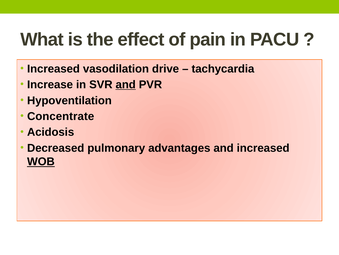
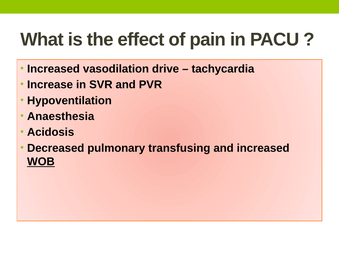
and at (126, 84) underline: present -> none
Concentrate: Concentrate -> Anaesthesia
advantages: advantages -> transfusing
